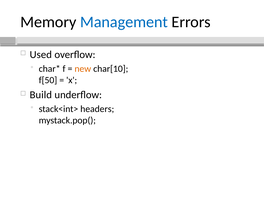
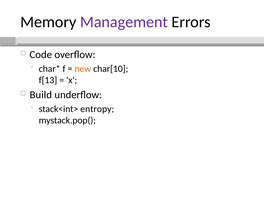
Management colour: blue -> purple
Used: Used -> Code
f[50: f[50 -> f[13
headers: headers -> entropy
